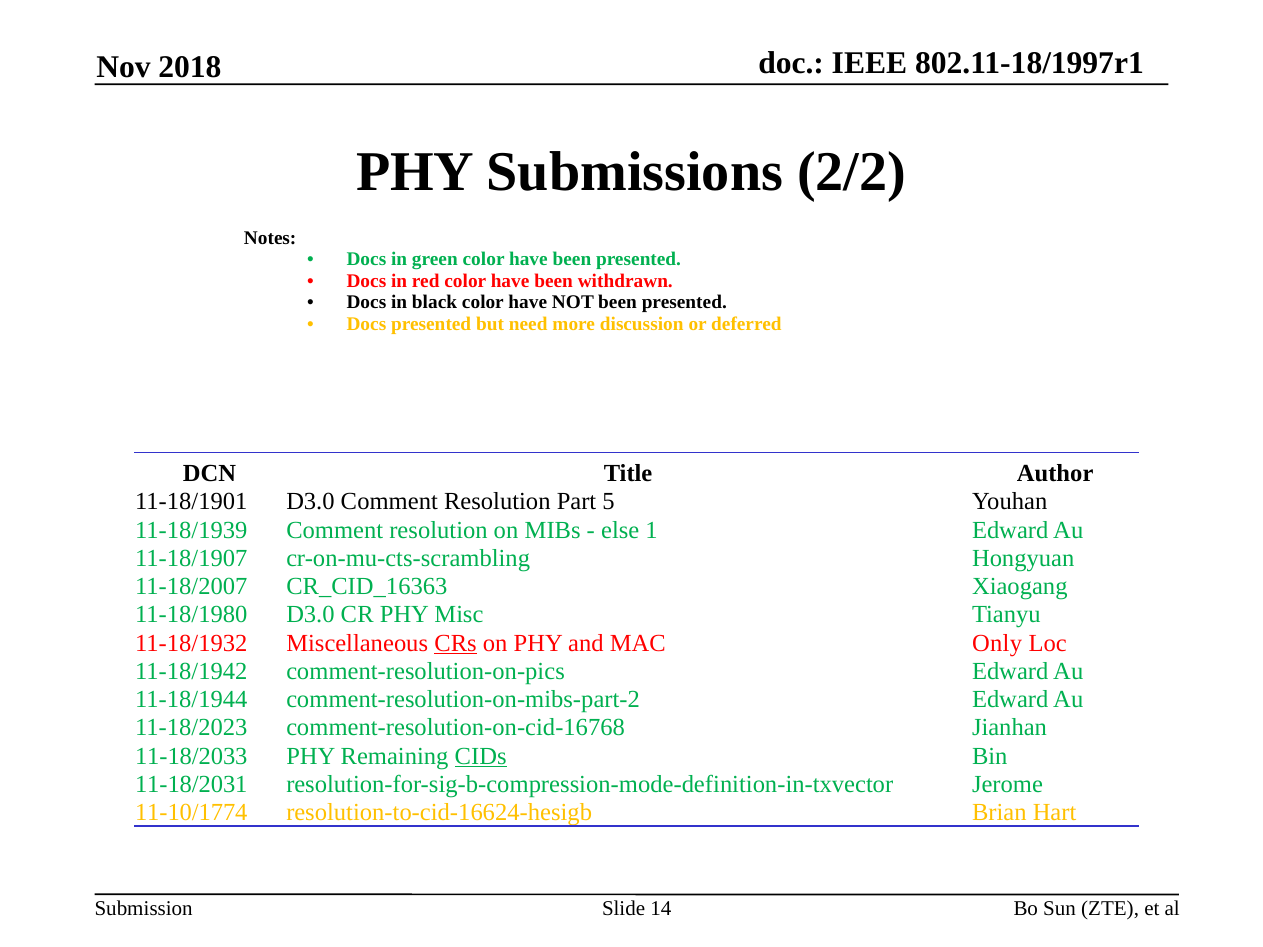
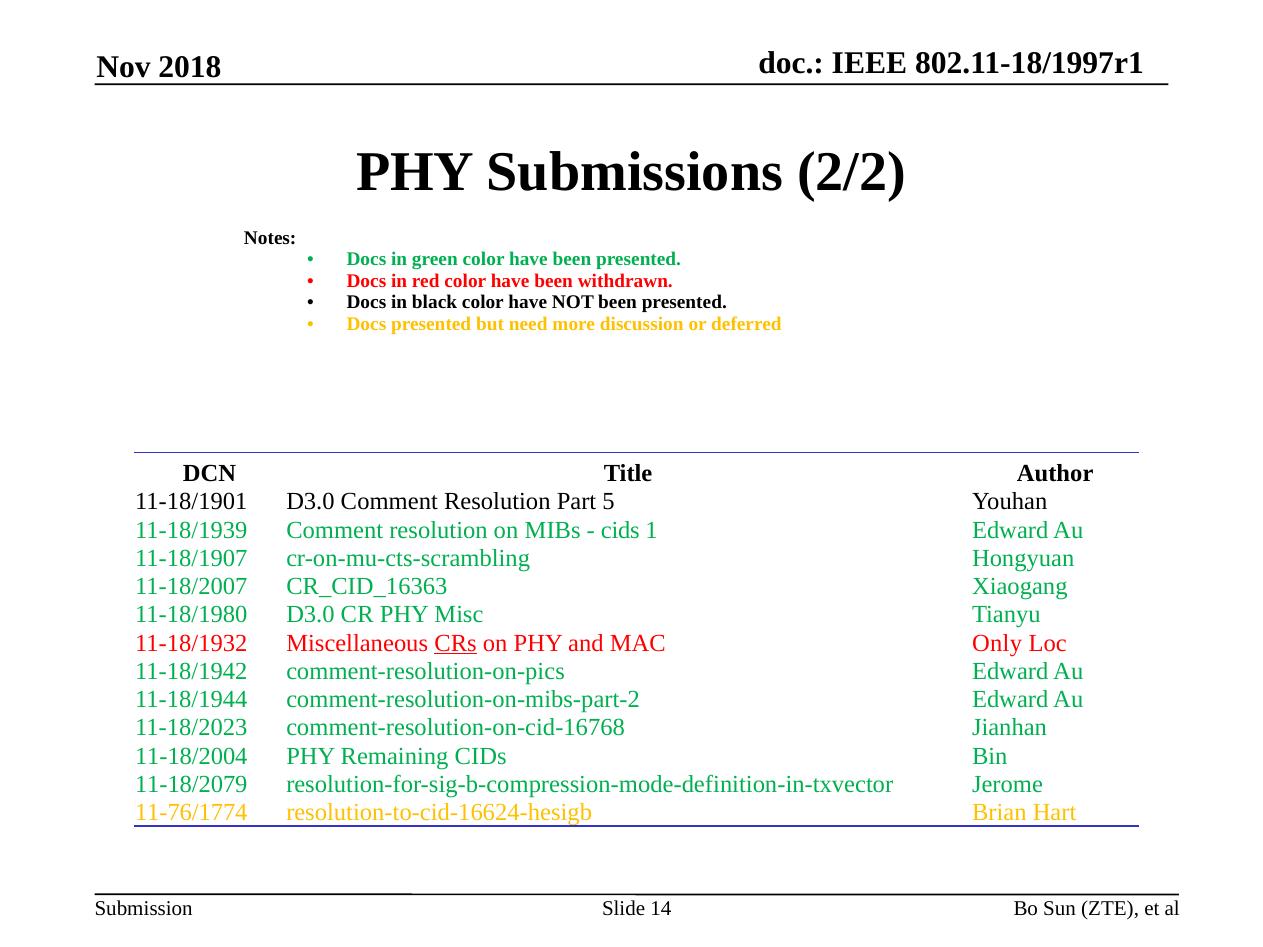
else at (620, 530): else -> cids
11-18/2033: 11-18/2033 -> 11-18/2004
CIDs at (481, 756) underline: present -> none
11-18/2031: 11-18/2031 -> 11-18/2079
11-10/1774: 11-10/1774 -> 11-76/1774
